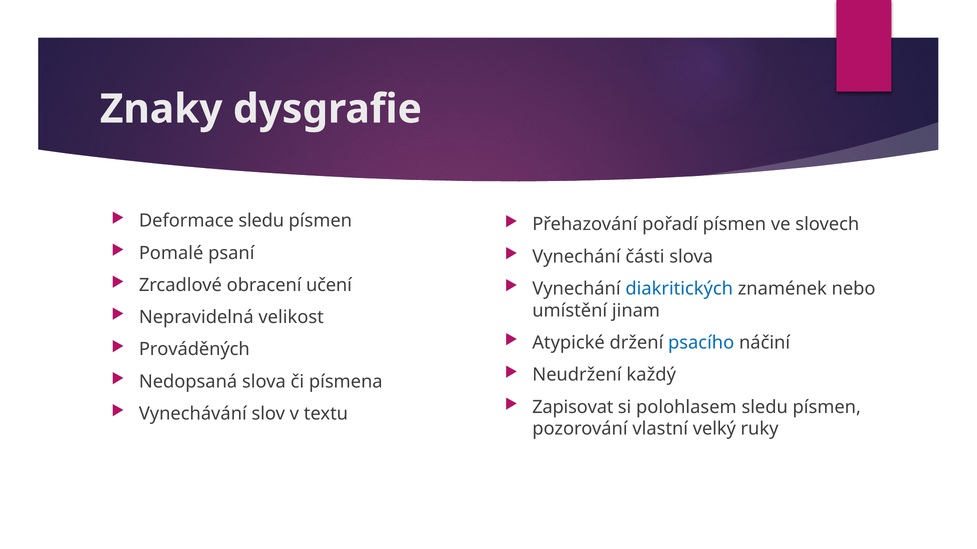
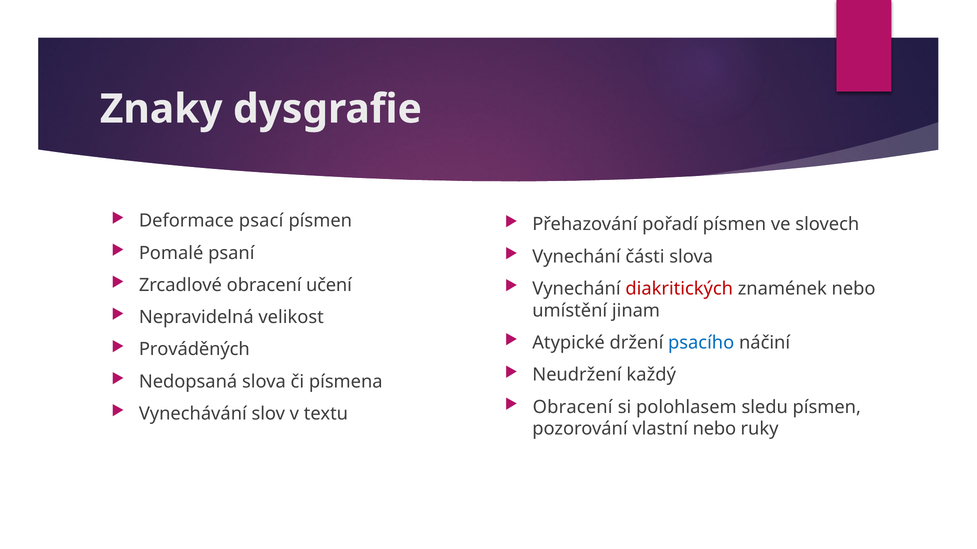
Deformace sledu: sledu -> psací
diakritických colour: blue -> red
Zapisovat at (573, 407): Zapisovat -> Obracení
vlastní velký: velký -> nebo
